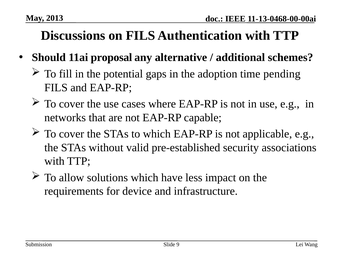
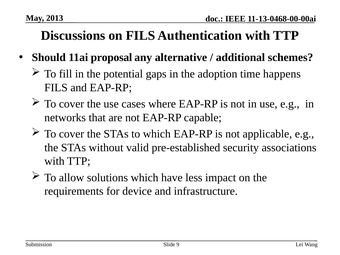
pending: pending -> happens
